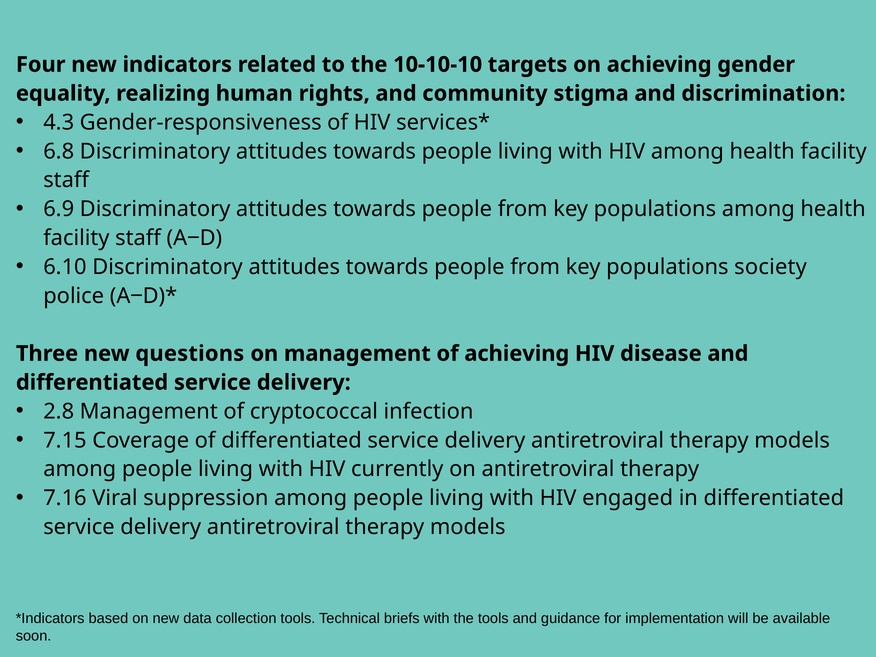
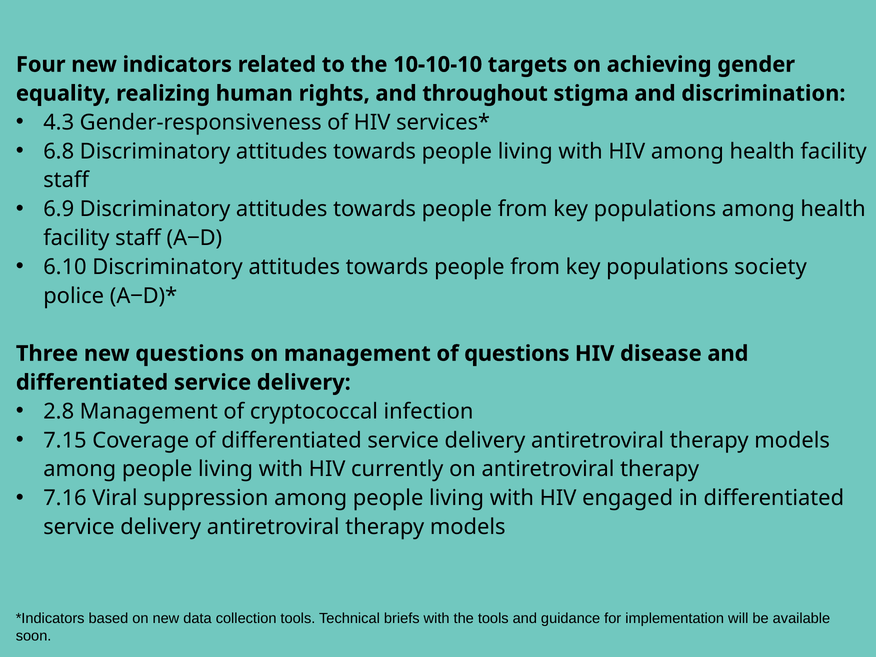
community: community -> throughout
of achieving: achieving -> questions
